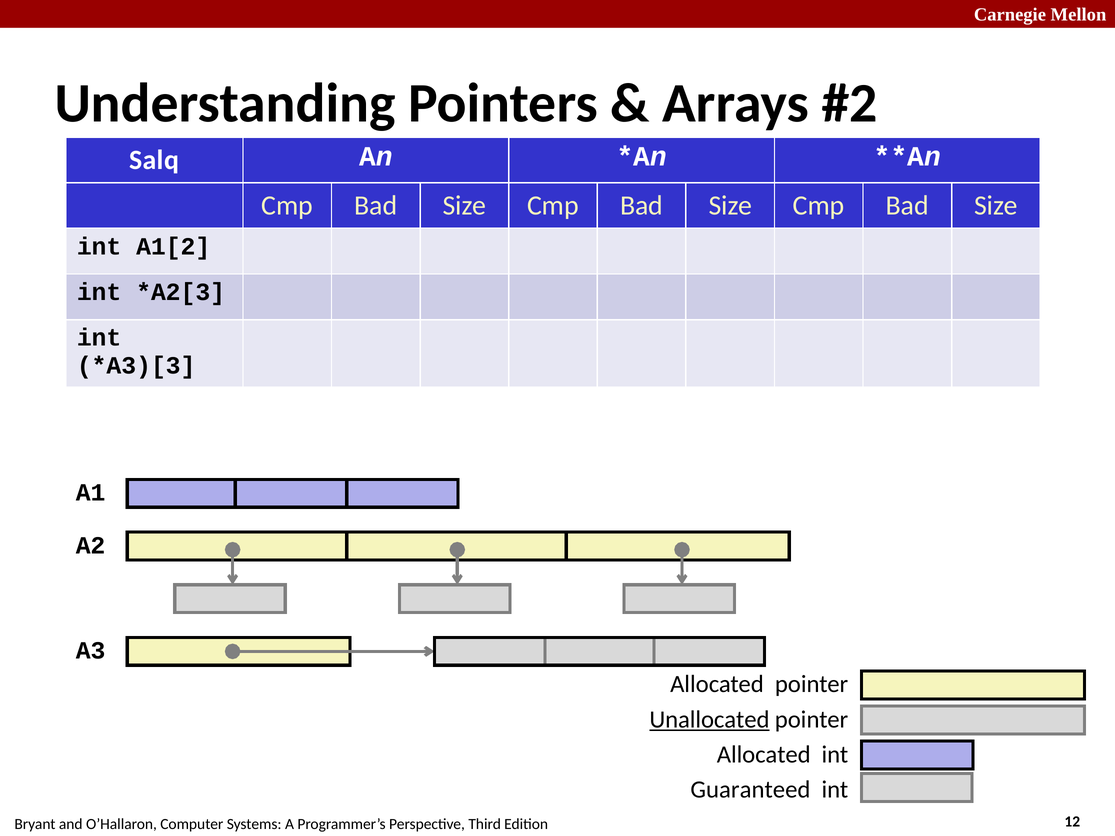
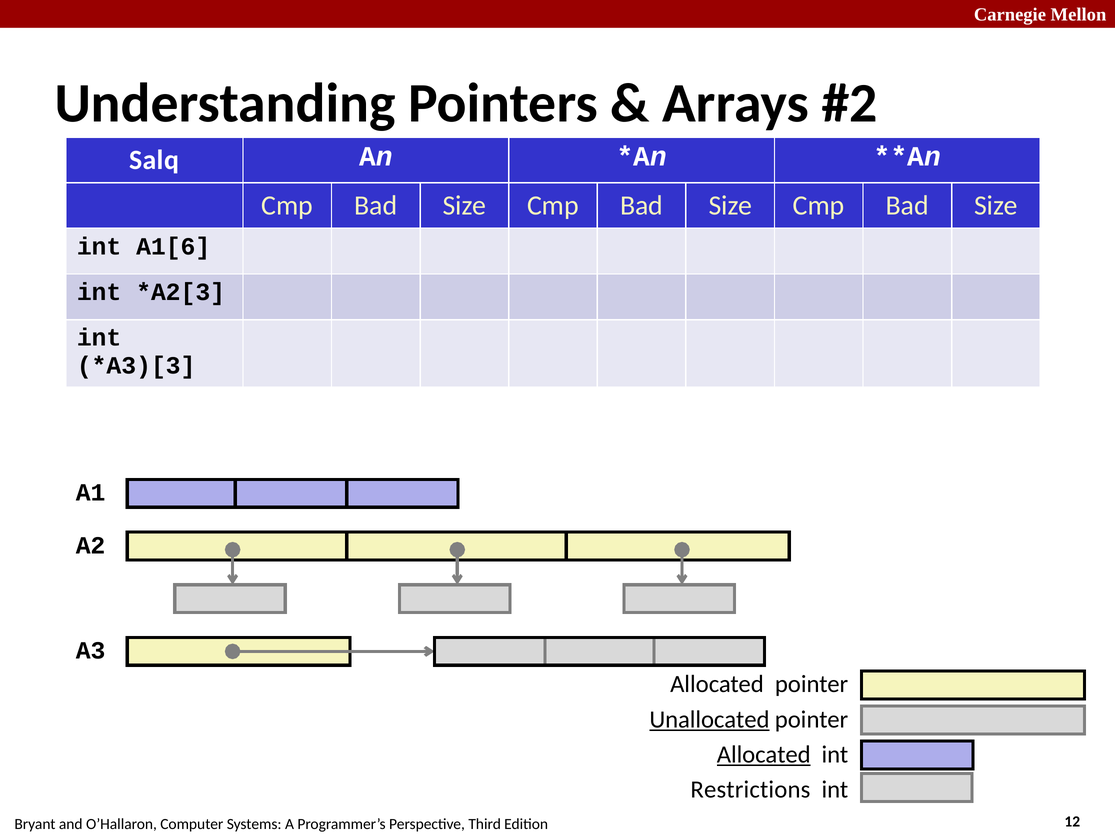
A1[2: A1[2 -> A1[6
Allocated at (764, 755) underline: none -> present
Guaranteed: Guaranteed -> Restrictions
